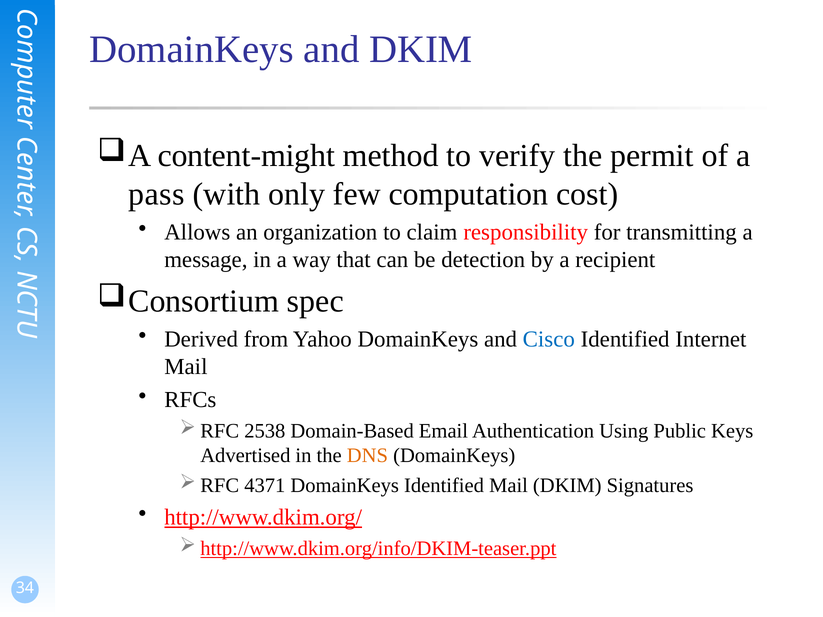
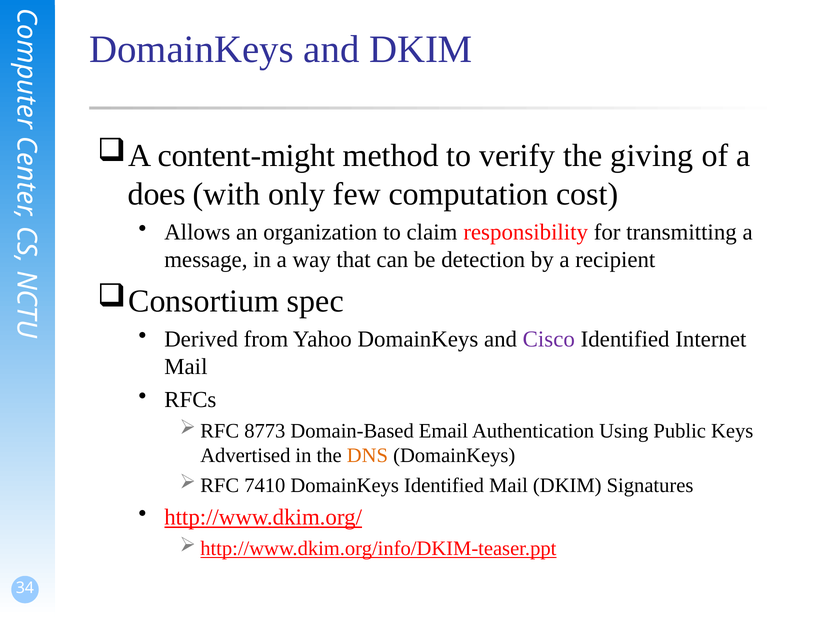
permit: permit -> giving
pass: pass -> does
Cisco colour: blue -> purple
2538: 2538 -> 8773
4371: 4371 -> 7410
